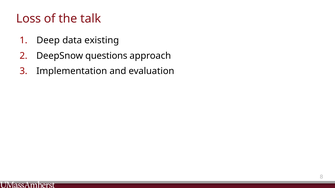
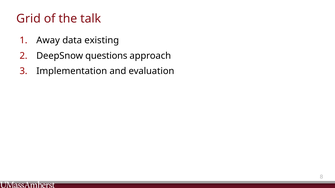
Loss: Loss -> Grid
Deep: Deep -> Away
